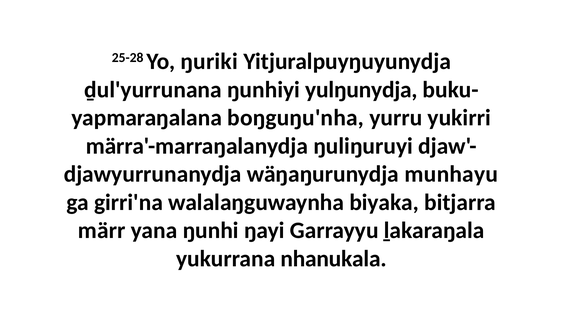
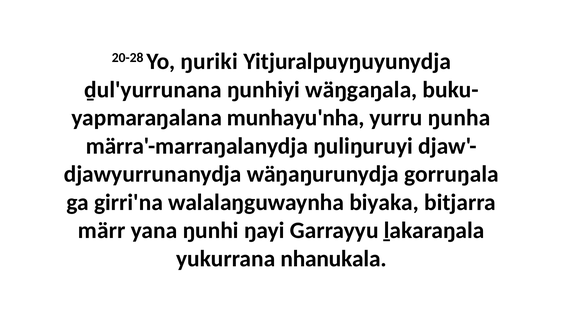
25-28: 25-28 -> 20-28
yulŋunydja: yulŋunydja -> wäŋgaŋala
boŋguŋu'nha: boŋguŋu'nha -> munhayu'nha
yukirri: yukirri -> ŋunha
munhayu: munhayu -> gorruŋala
